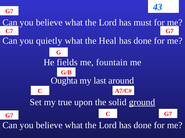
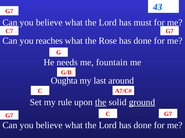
quietly: quietly -> reaches
Heal: Heal -> Rose
fields: fields -> needs
true: true -> rule
the at (101, 103) underline: none -> present
